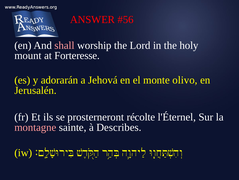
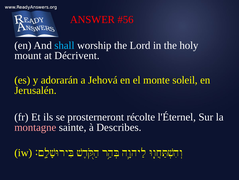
shall colour: pink -> light blue
Forteresse: Forteresse -> Décrivent
olivo: olivo -> soleil
